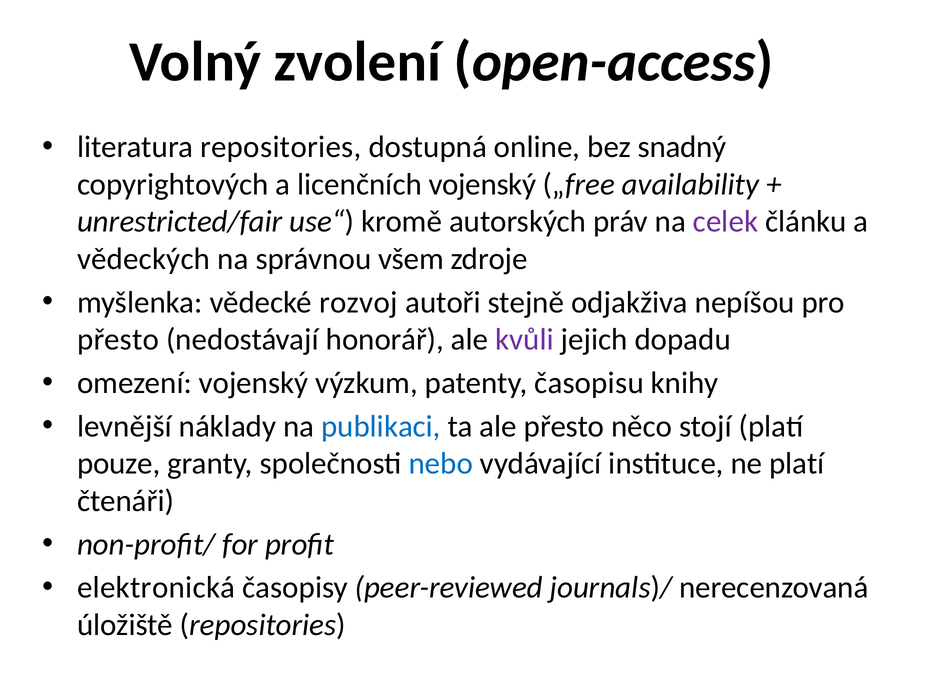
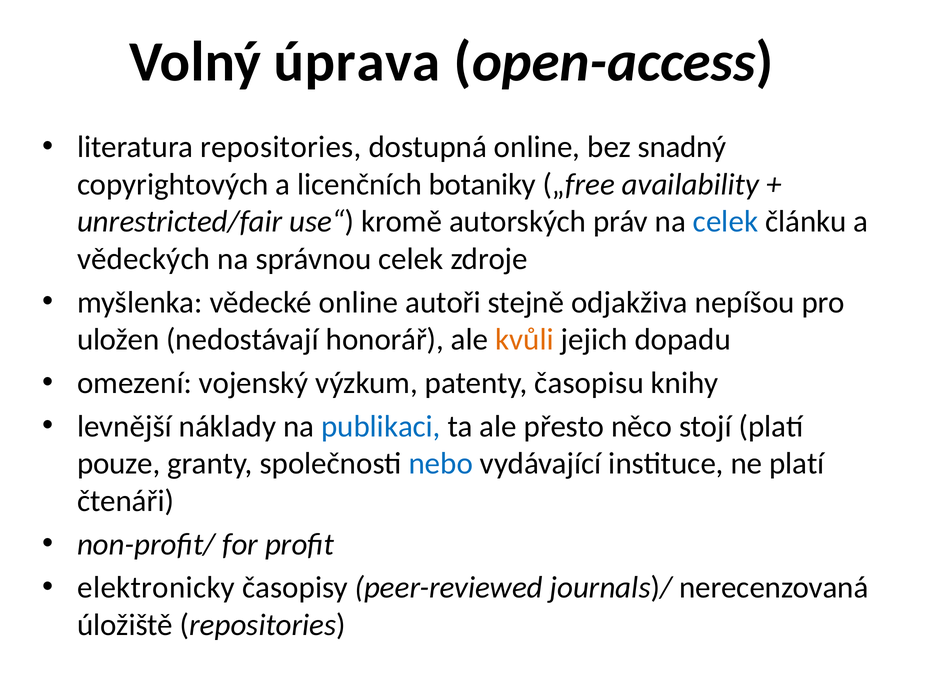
zvolení: zvolení -> úprava
licenčních vojenský: vojenský -> botaniky
celek at (726, 222) colour: purple -> blue
správnou všem: všem -> celek
vědecké rozvoj: rozvoj -> online
přesto at (118, 339): přesto -> uložen
kvůli colour: purple -> orange
elektronická: elektronická -> elektronicky
